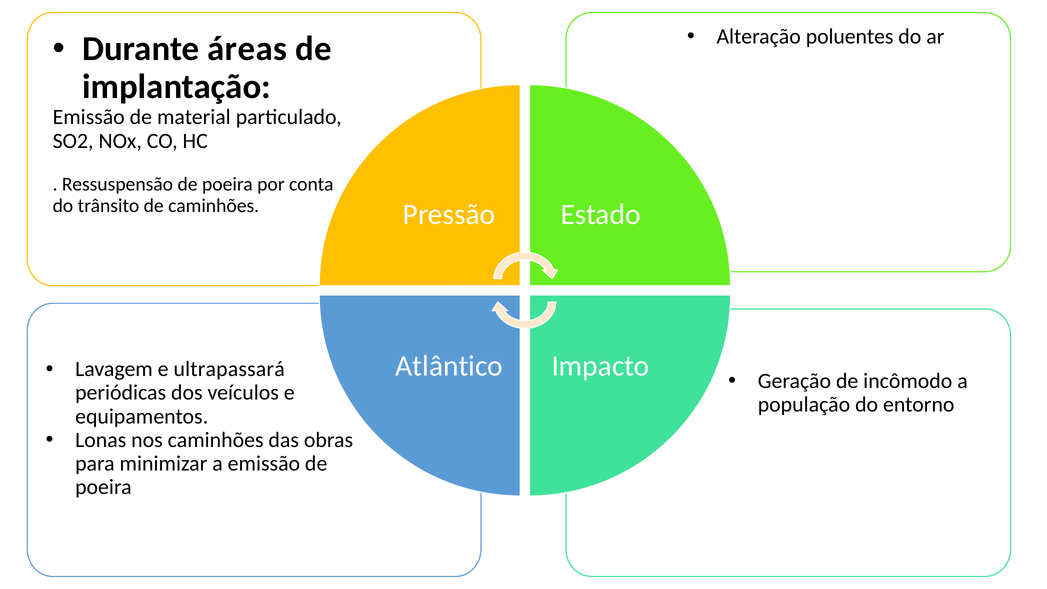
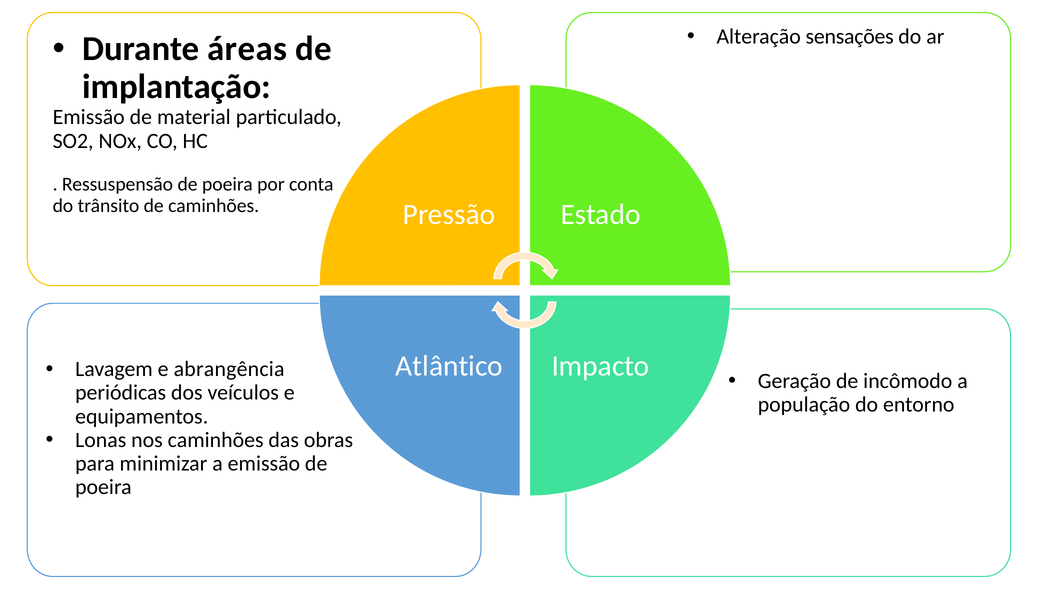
poluentes: poluentes -> sensações
ultrapassará: ultrapassará -> abrangência
